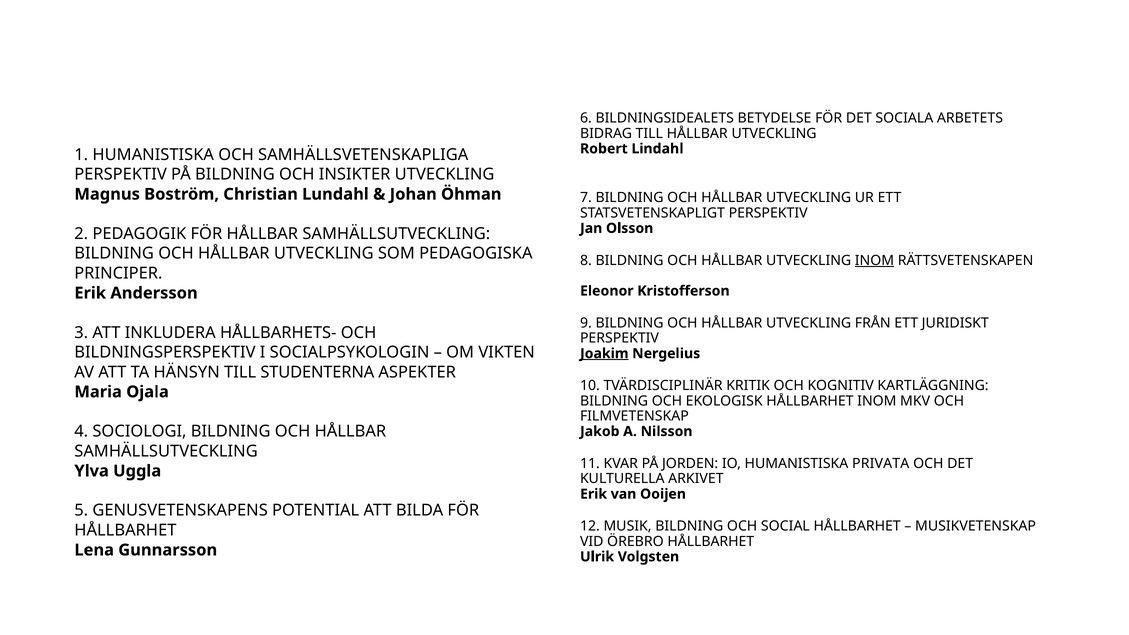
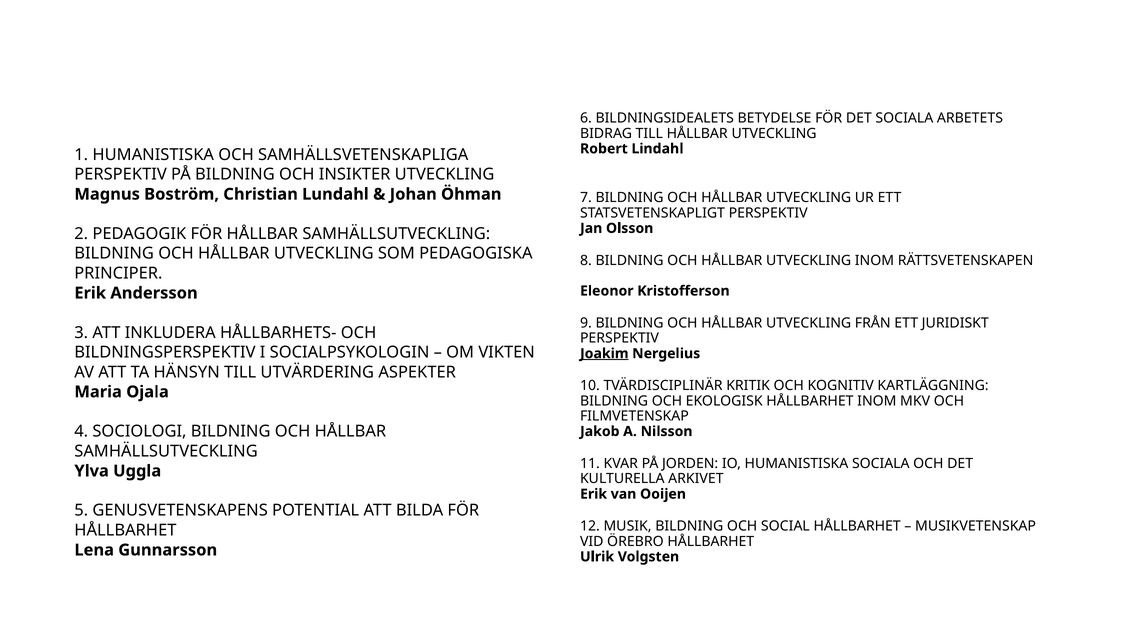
INOM at (874, 260) underline: present -> none
STUDENTERNA: STUDENTERNA -> UTVÄRDERING
HUMANISTISKA PRIVATA: PRIVATA -> SOCIALA
